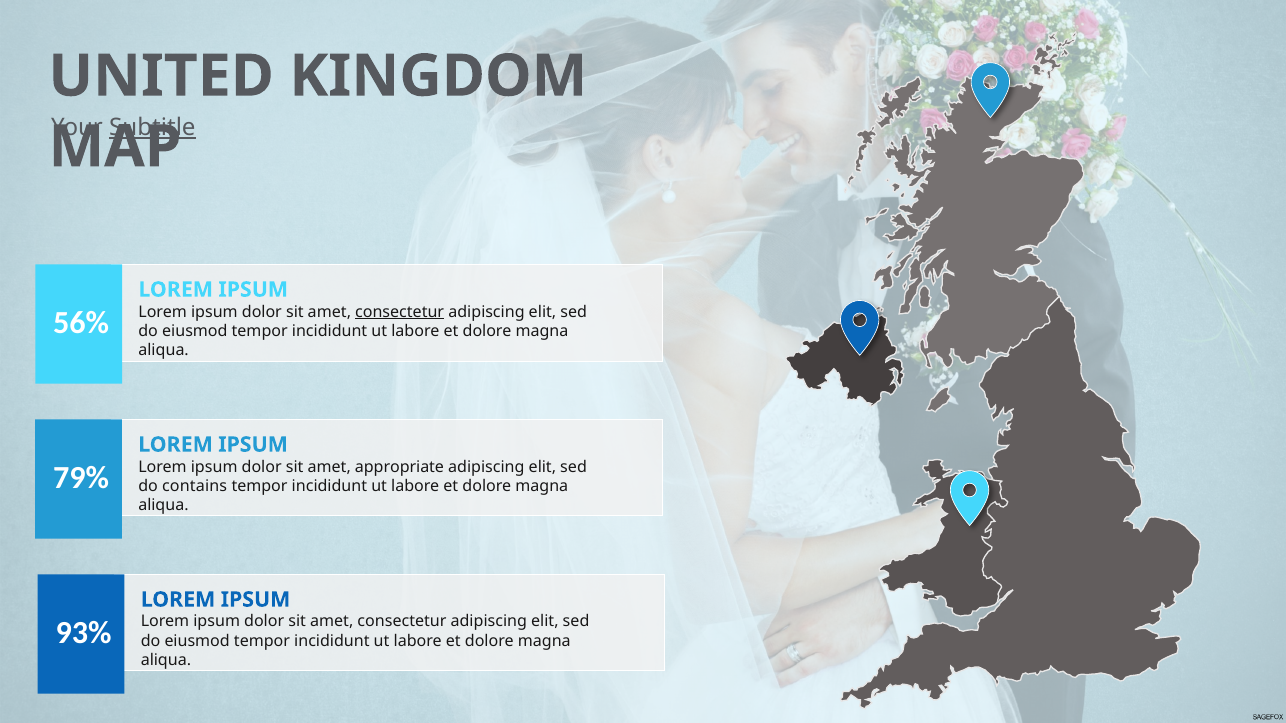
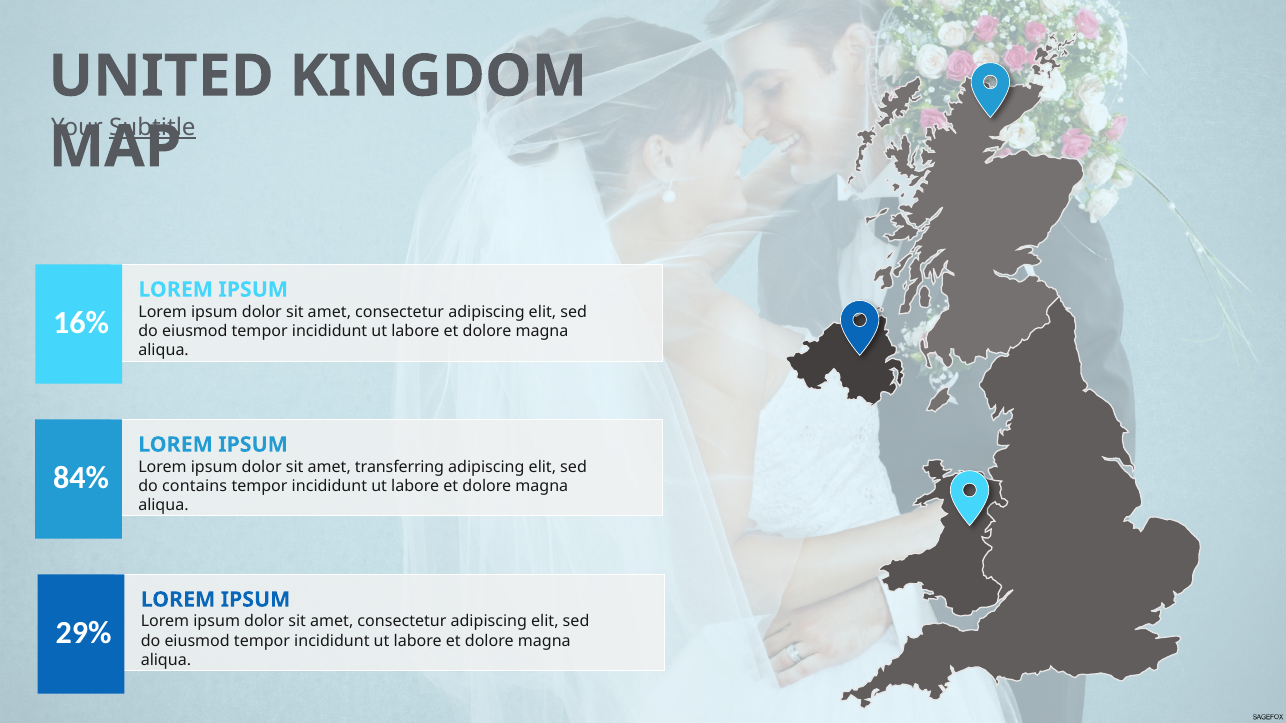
consectetur at (400, 312) underline: present -> none
56%: 56% -> 16%
appropriate: appropriate -> transferring
79%: 79% -> 84%
93%: 93% -> 29%
